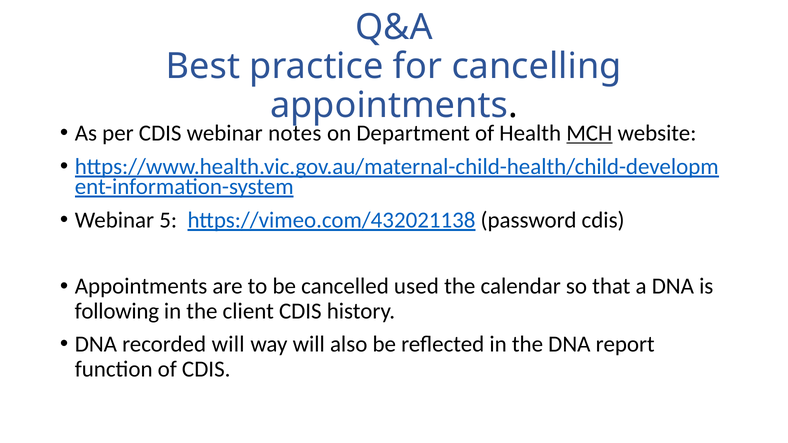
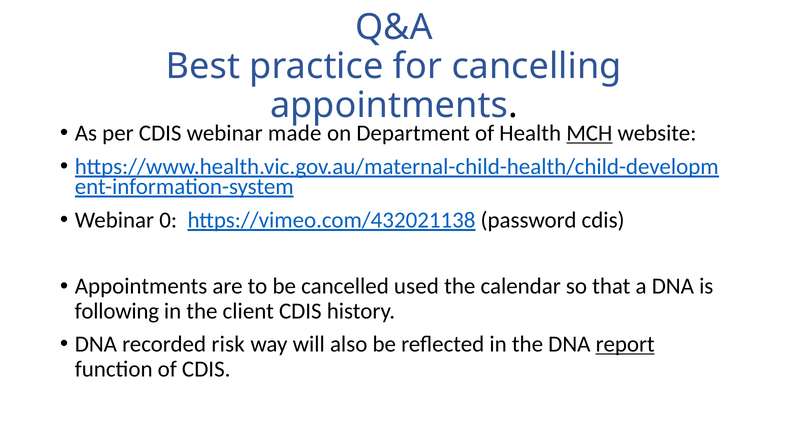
notes: notes -> made
5: 5 -> 0
recorded will: will -> risk
report underline: none -> present
